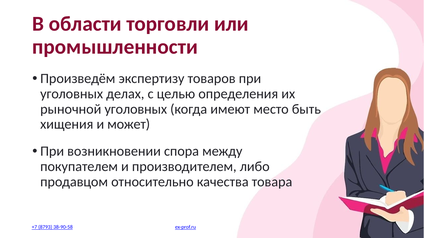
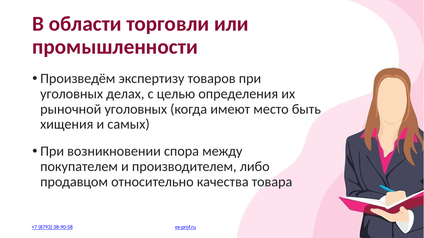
может: может -> самых
